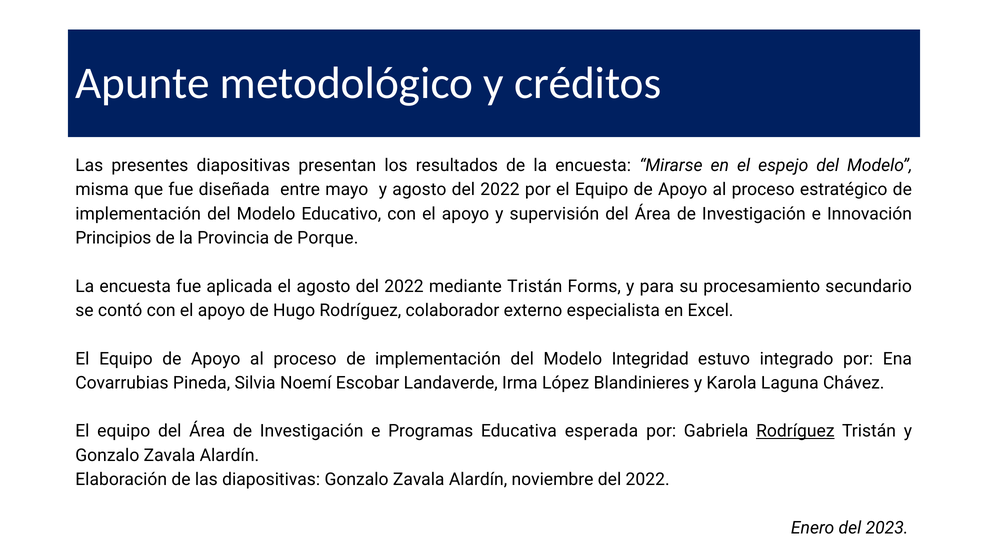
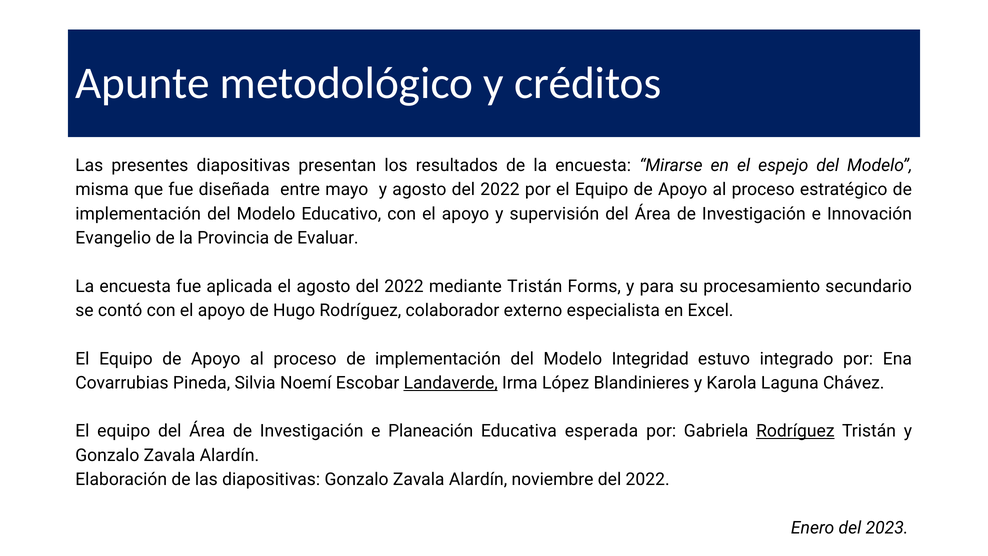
Principios: Principios -> Evangelio
Porque: Porque -> Evaluar
Landaverde underline: none -> present
Programas: Programas -> Planeación
